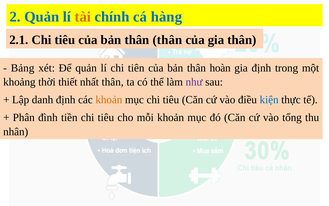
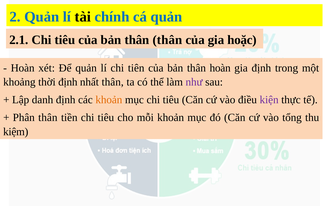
tài colour: orange -> black
cá hàng: hàng -> quản
gia thân: thân -> hoặc
Bảng at (23, 68): Bảng -> Hoàn
thời thiết: thiết -> định
kiện colour: blue -> purple
Phân đình: đình -> thân
nhân: nhân -> kiệm
